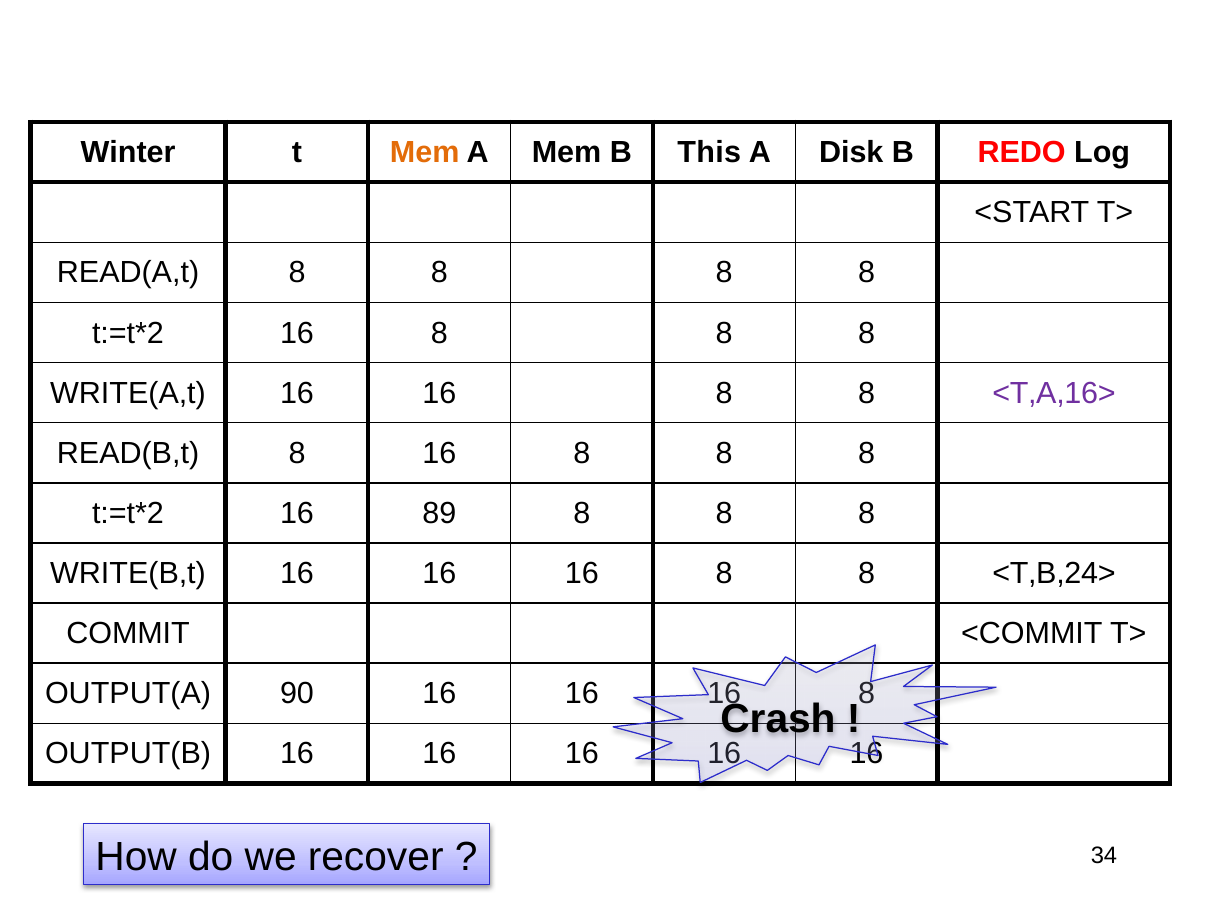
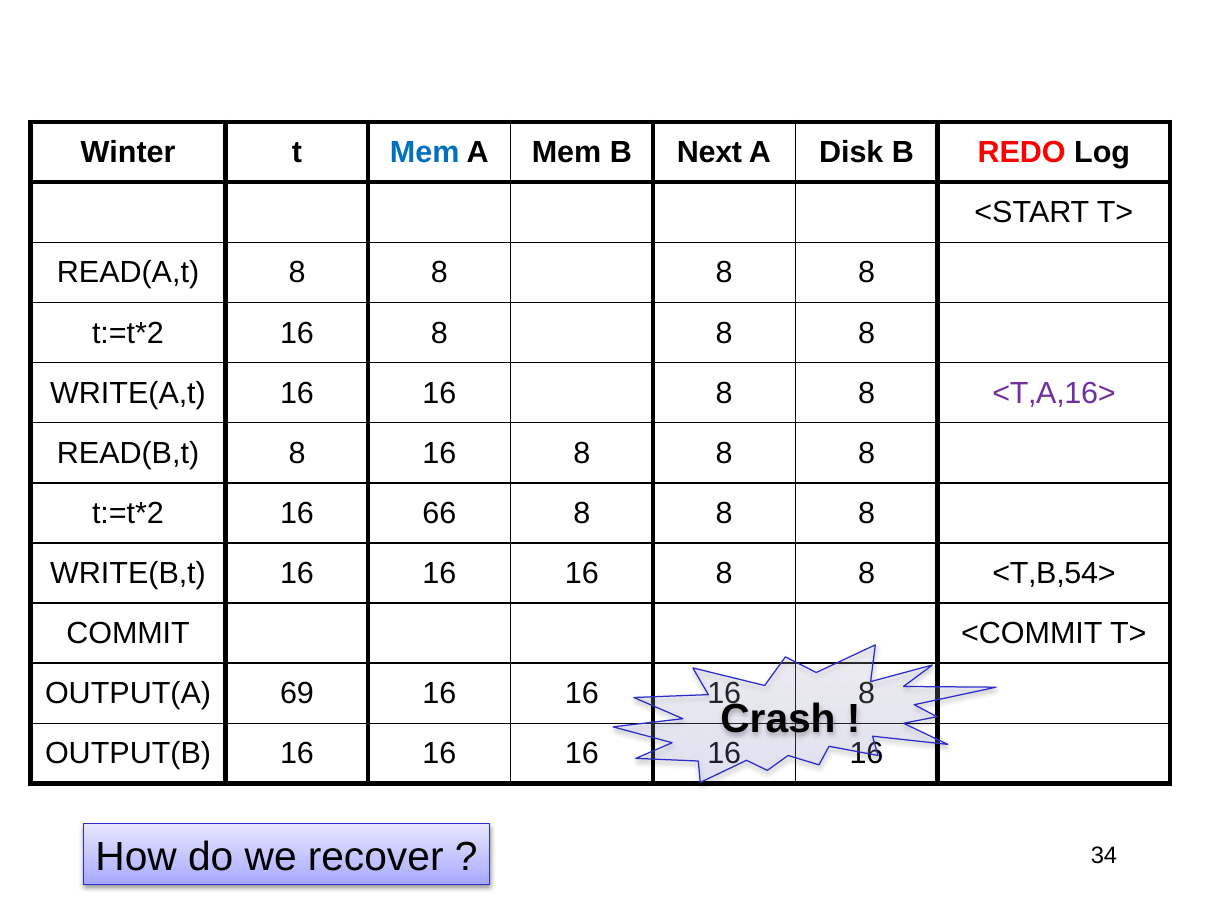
Mem at (425, 153) colour: orange -> blue
This: This -> Next
89: 89 -> 66
<T,B,24>: <T,B,24> -> <T,B,54>
90: 90 -> 69
